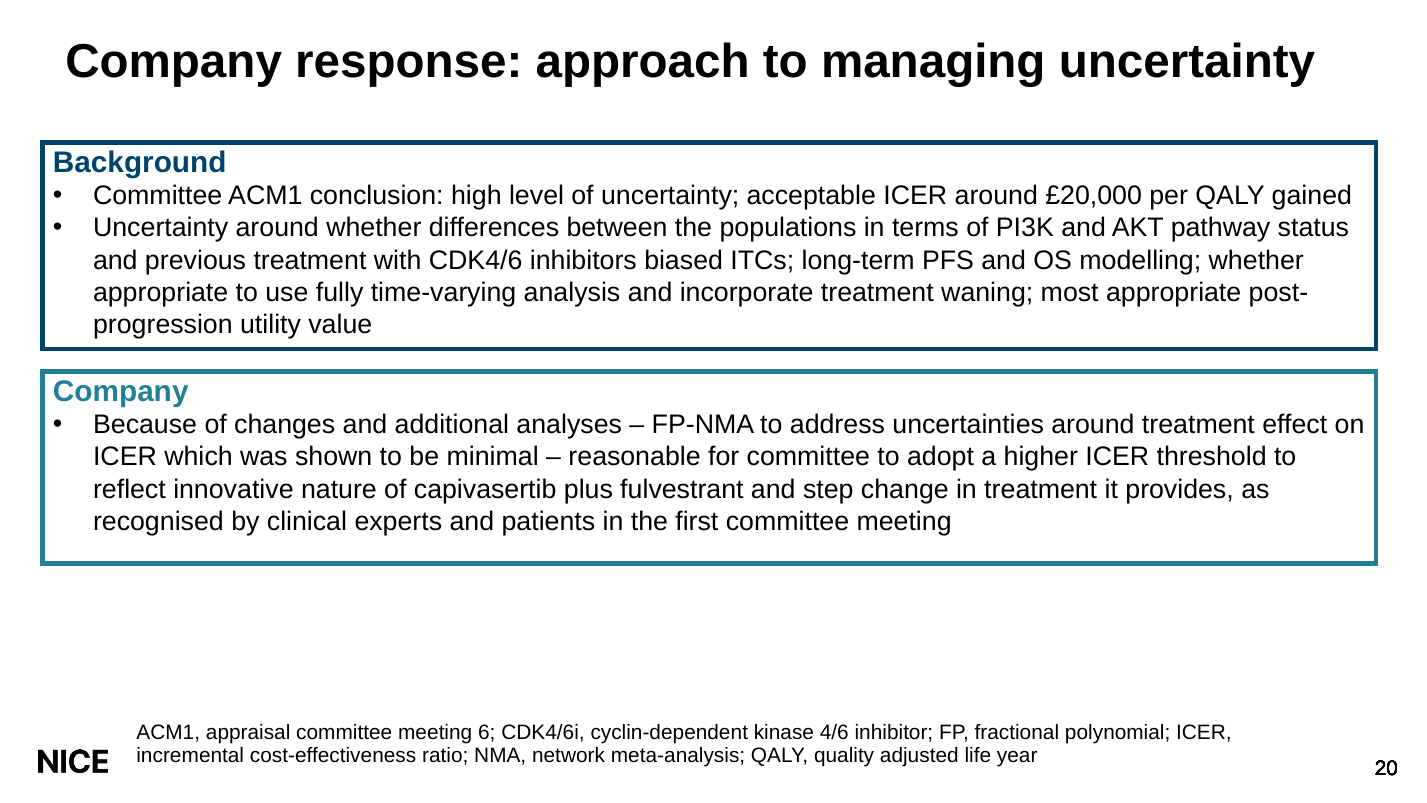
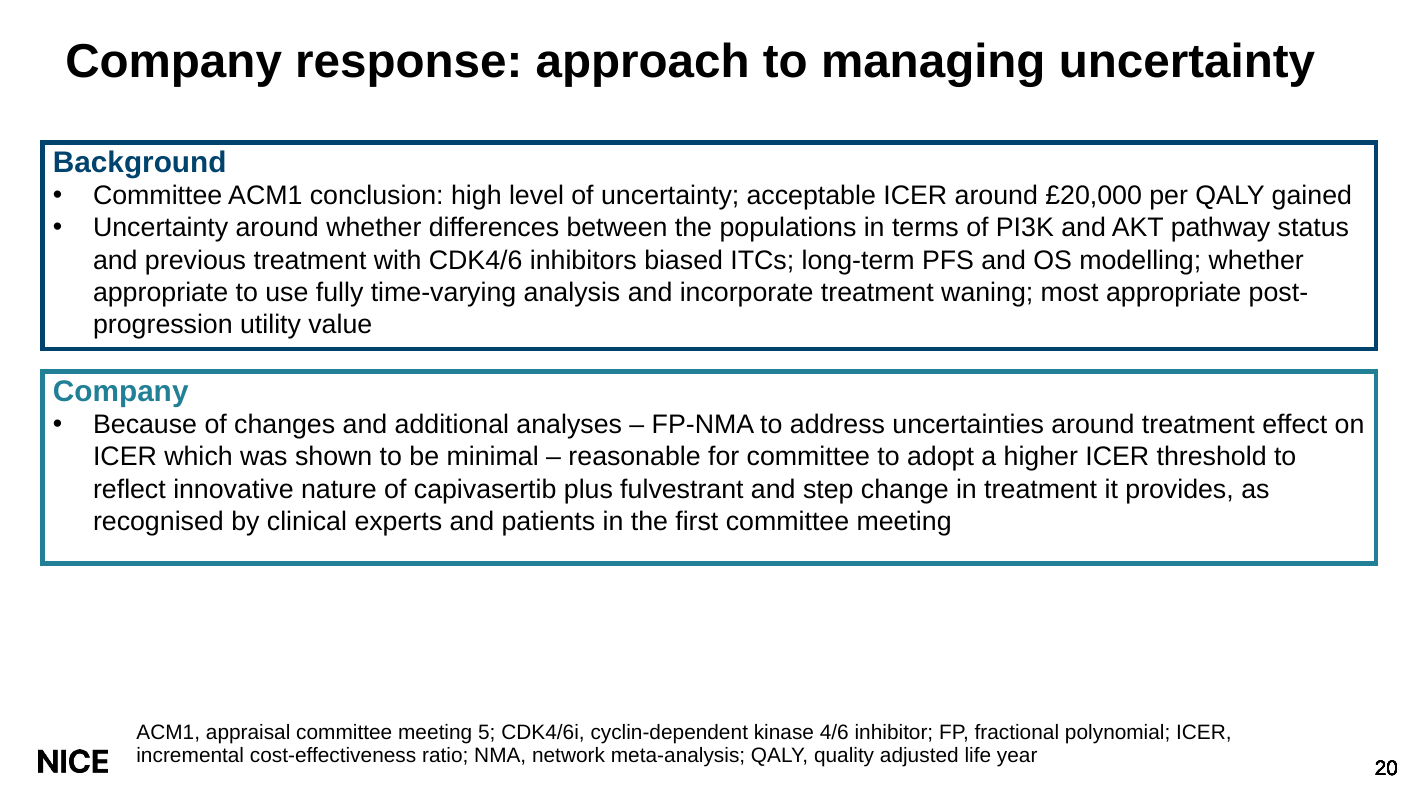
6: 6 -> 5
